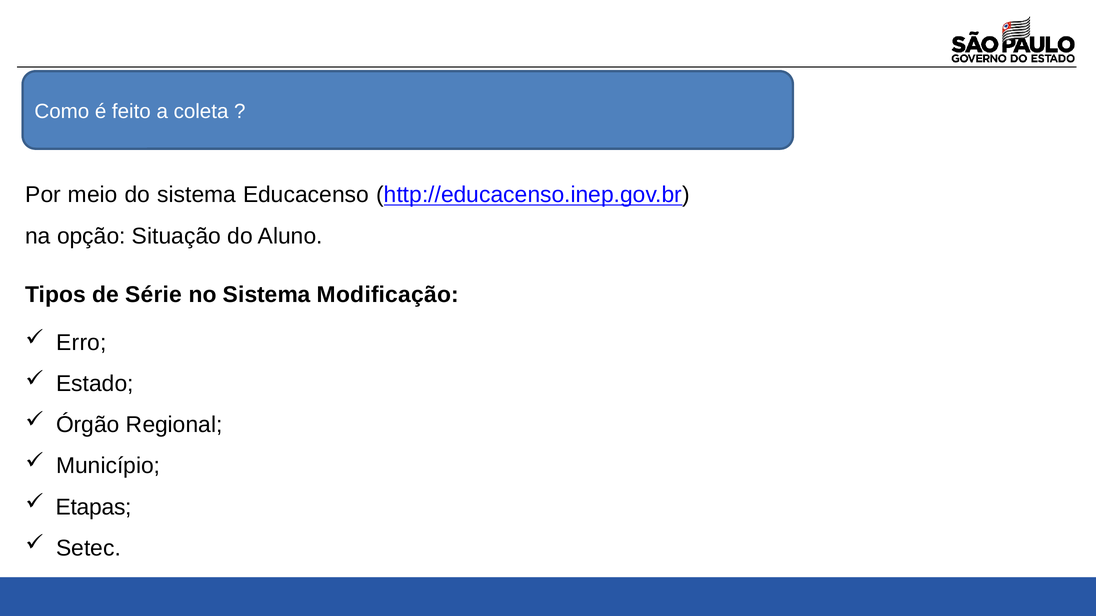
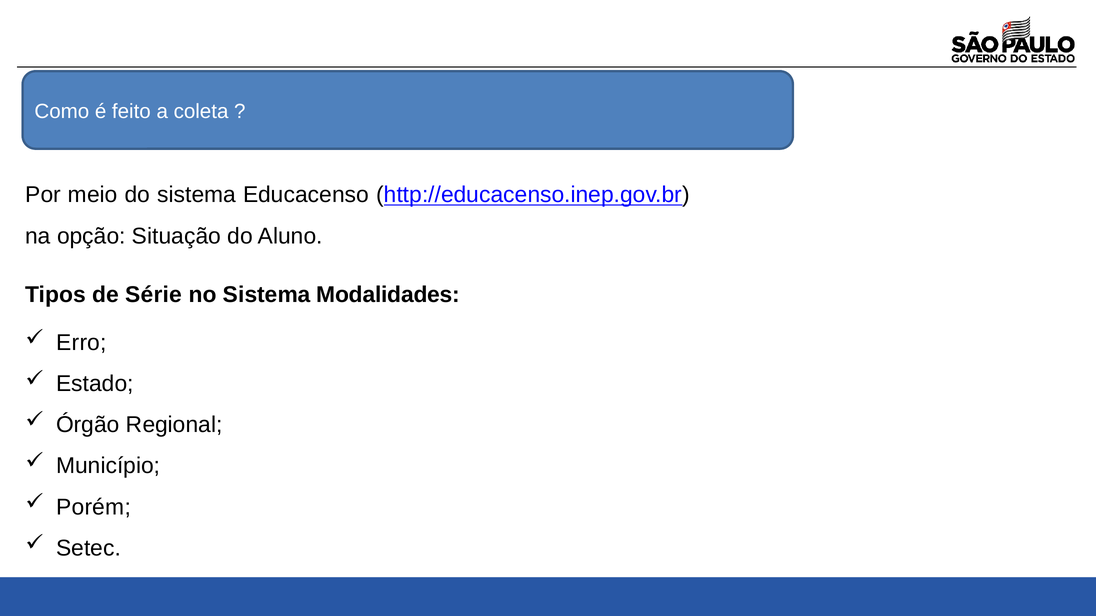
Modificação: Modificação -> Modalidades
Etapas: Etapas -> Porém
